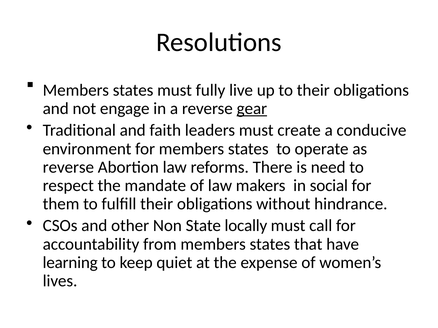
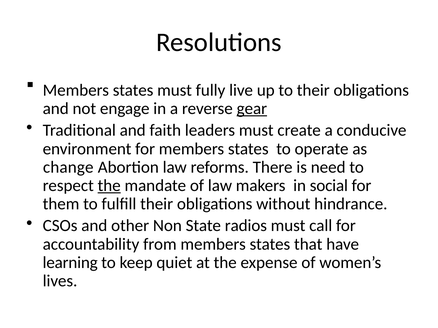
reverse at (68, 167): reverse -> change
the at (109, 186) underline: none -> present
locally: locally -> radios
